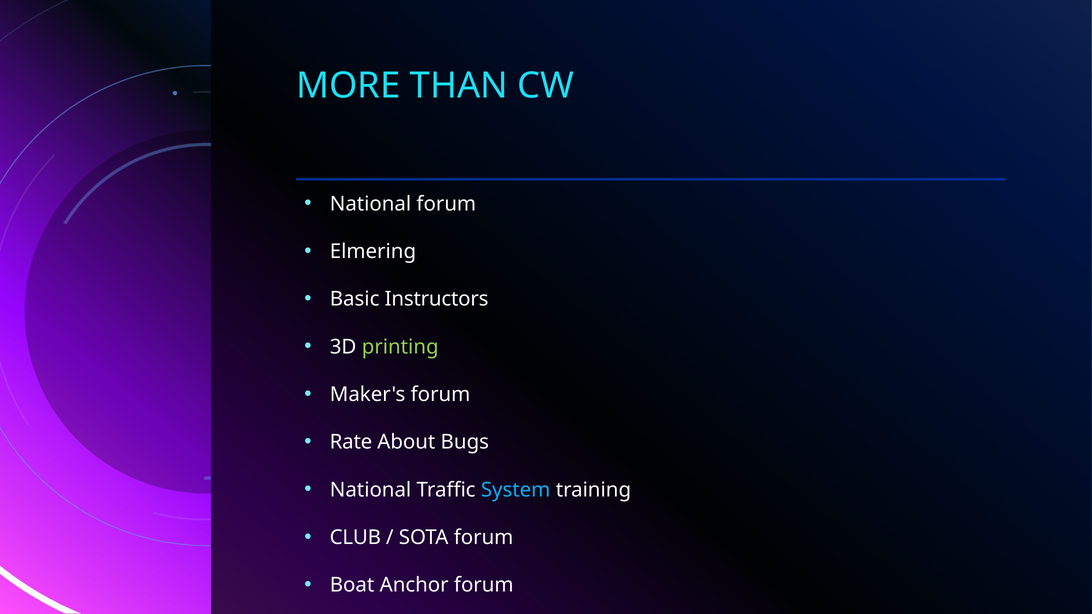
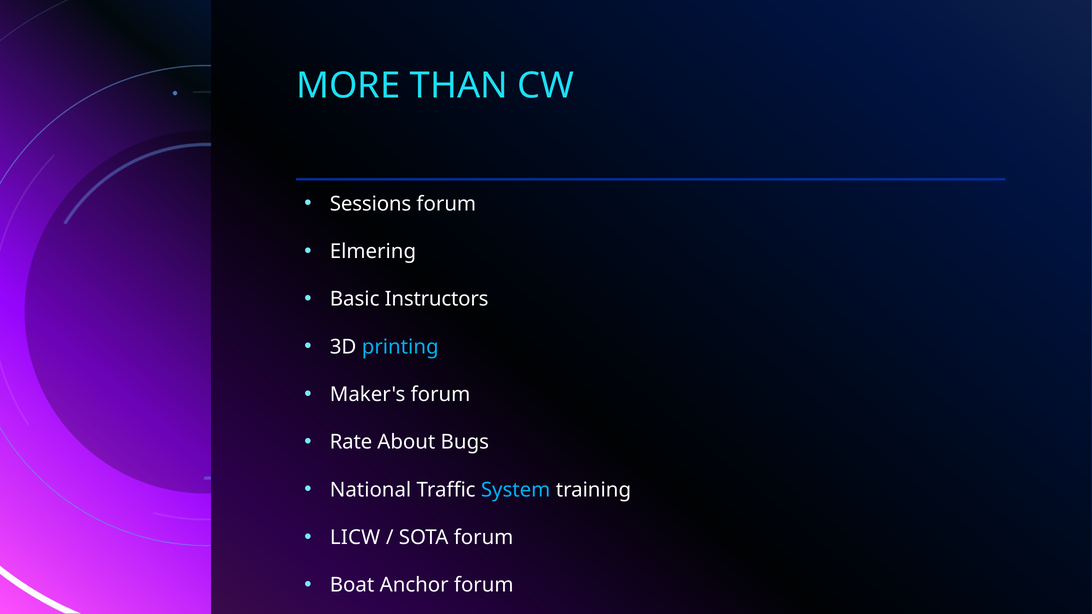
National at (371, 204): National -> Sessions
printing colour: light green -> light blue
CLUB: CLUB -> LICW
